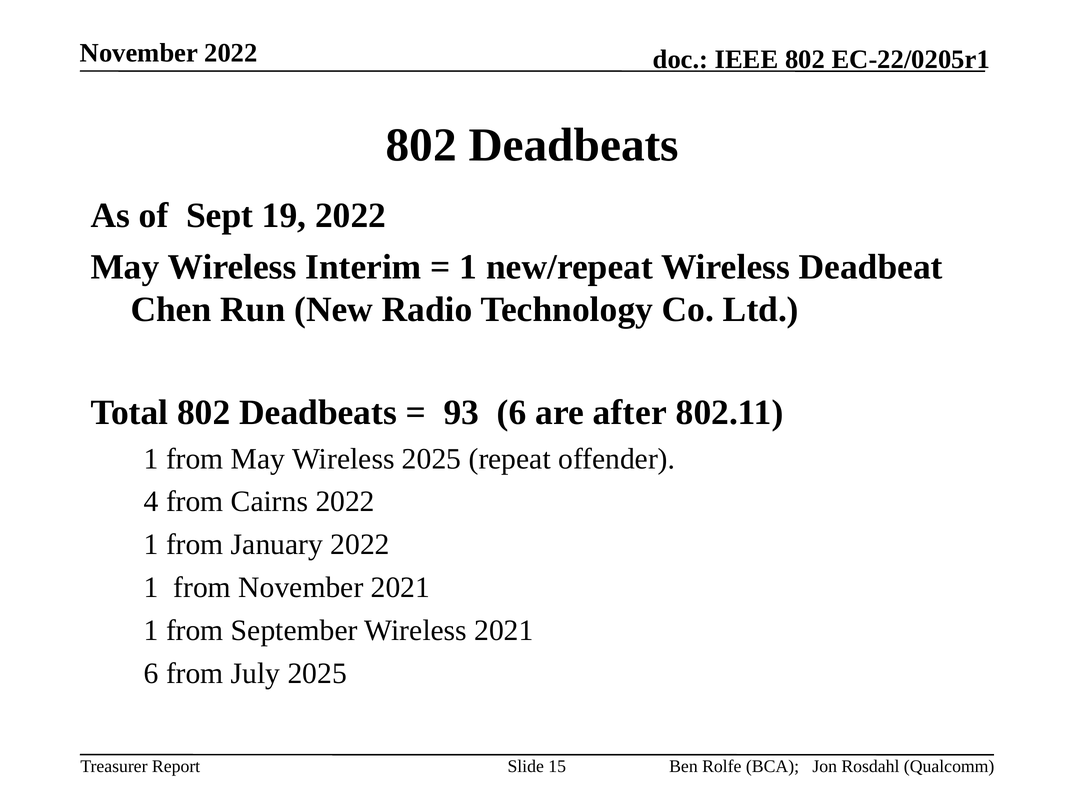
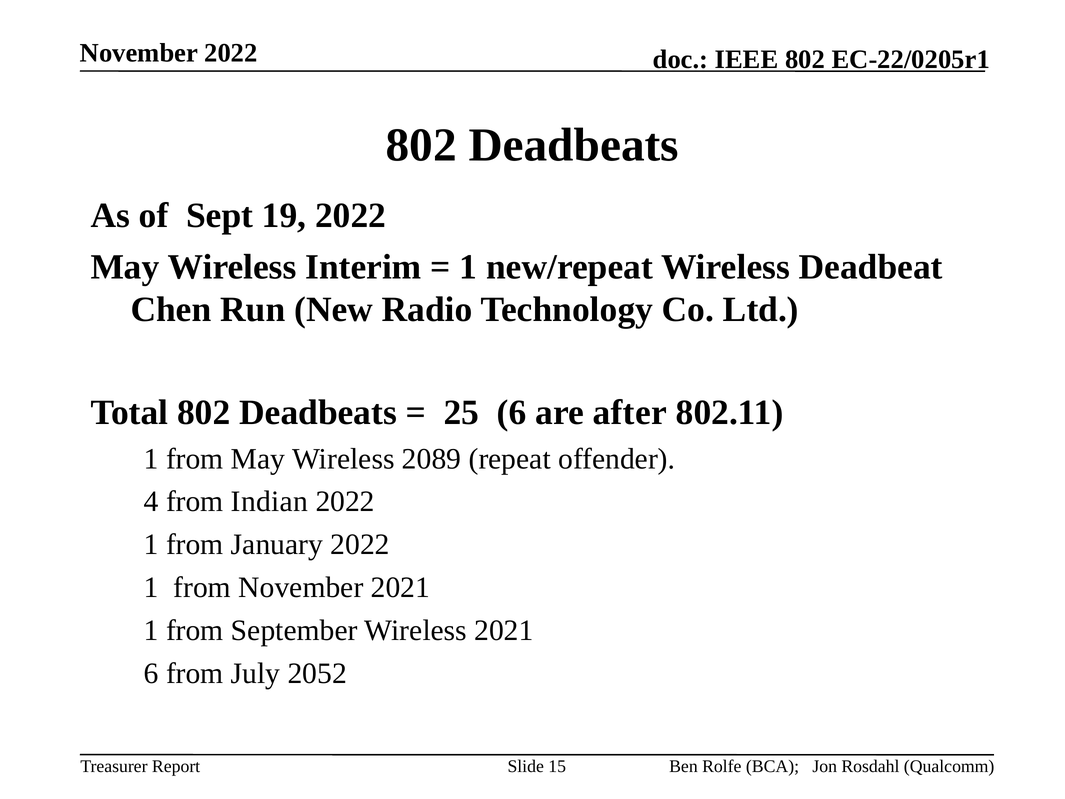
93: 93 -> 25
Wireless 2025: 2025 -> 2089
Cairns: Cairns -> Indian
July 2025: 2025 -> 2052
